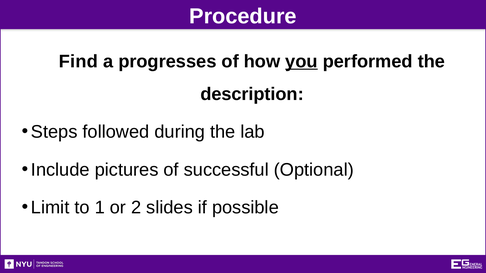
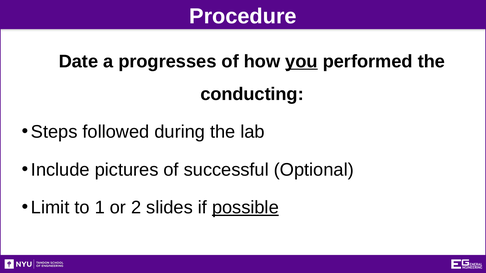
Find: Find -> Date
description: description -> conducting
possible underline: none -> present
